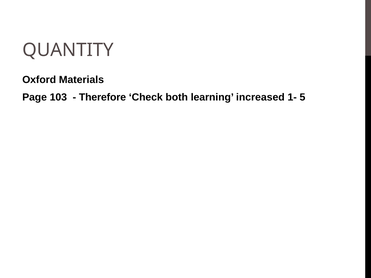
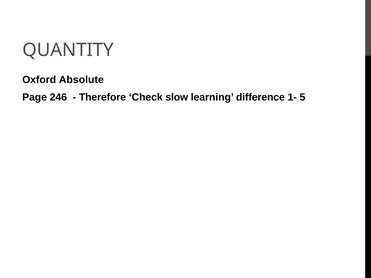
Materials: Materials -> Absolute
103: 103 -> 246
both: both -> slow
increased: increased -> difference
